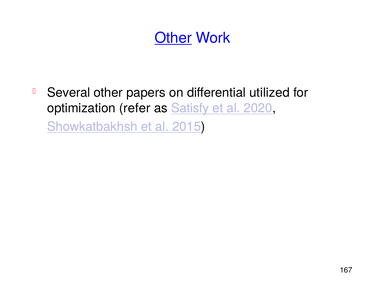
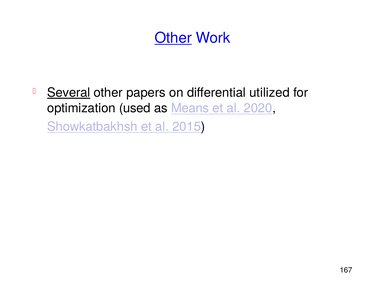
Several underline: none -> present
refer: refer -> used
Satisfy: Satisfy -> Means
